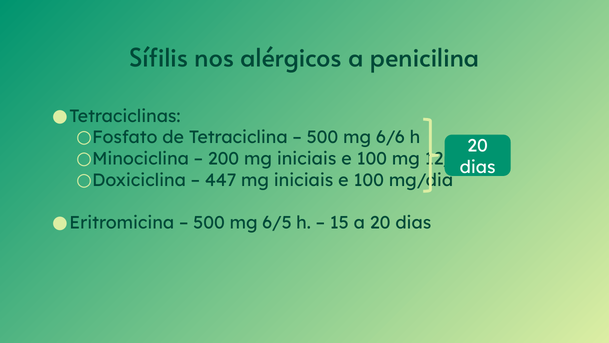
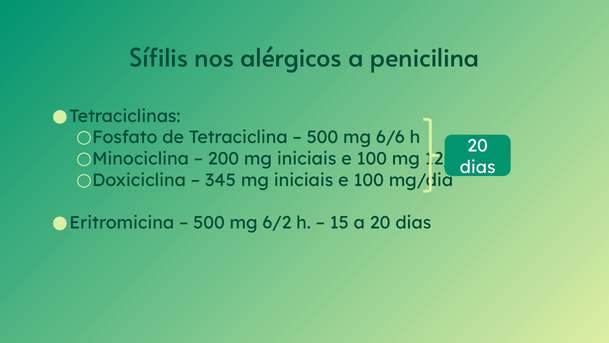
447: 447 -> 345
6/5: 6/5 -> 6/2
